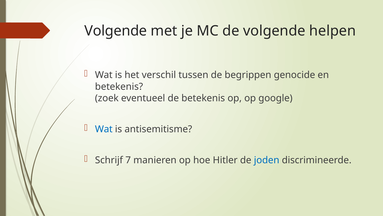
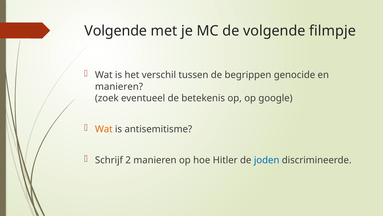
helpen: helpen -> filmpje
betekenis at (119, 86): betekenis -> manieren
Wat at (104, 129) colour: blue -> orange
7: 7 -> 2
